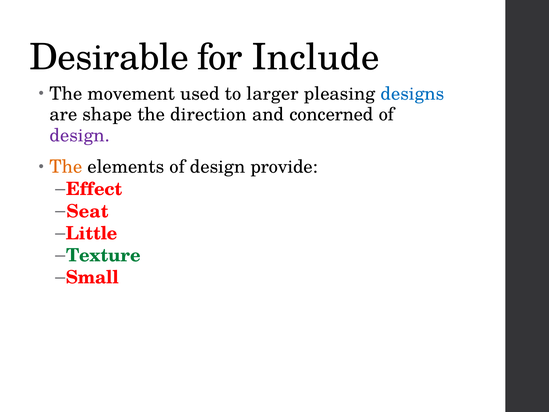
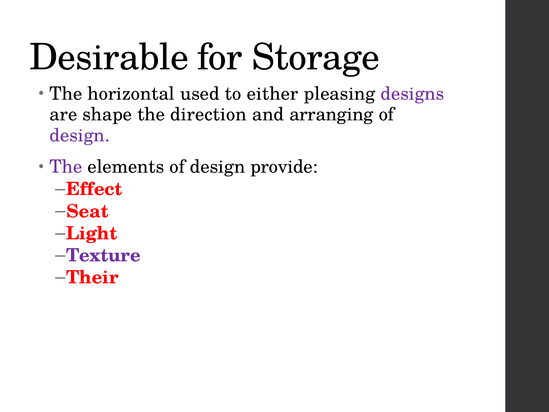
Include: Include -> Storage
movement: movement -> horizontal
larger: larger -> either
designs colour: blue -> purple
concerned: concerned -> arranging
The at (66, 167) colour: orange -> purple
Little: Little -> Light
Texture colour: green -> purple
Small: Small -> Their
